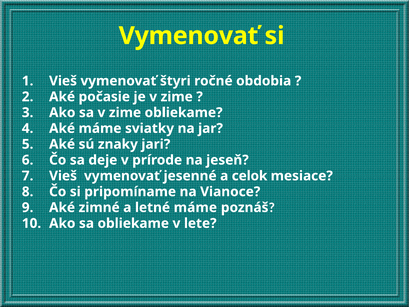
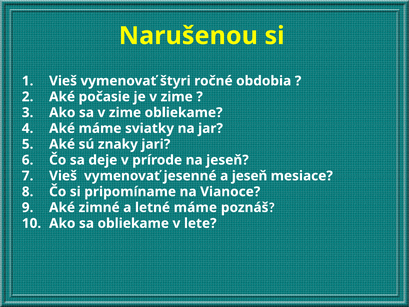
Vymenovať at (189, 36): Vymenovať -> Narušenou
a celok: celok -> jeseň
